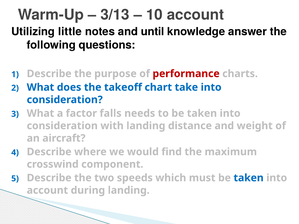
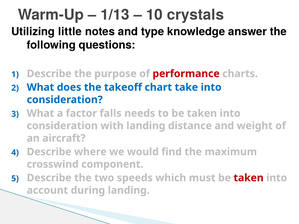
3/13: 3/13 -> 1/13
10 account: account -> crystals
until: until -> type
taken at (249, 178) colour: blue -> red
